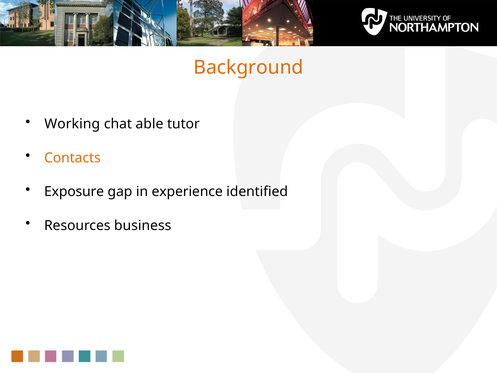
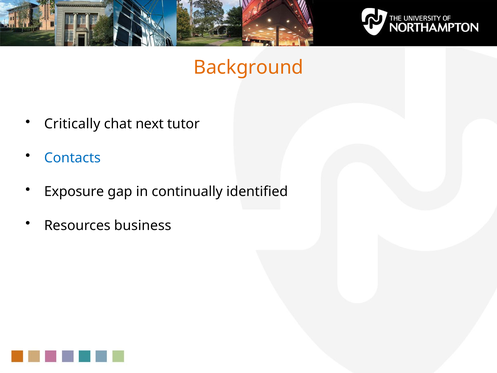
Working: Working -> Critically
able: able -> next
Contacts colour: orange -> blue
experience: experience -> continually
